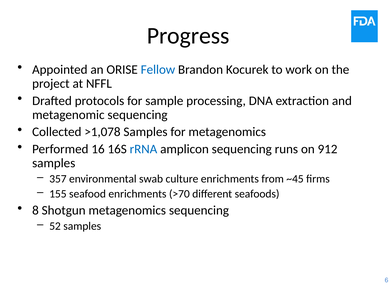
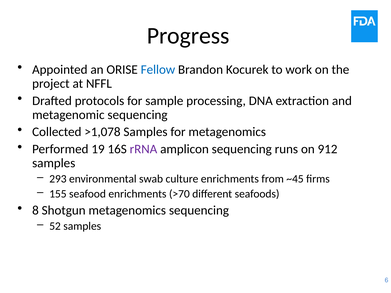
16: 16 -> 19
rRNA colour: blue -> purple
357: 357 -> 293
